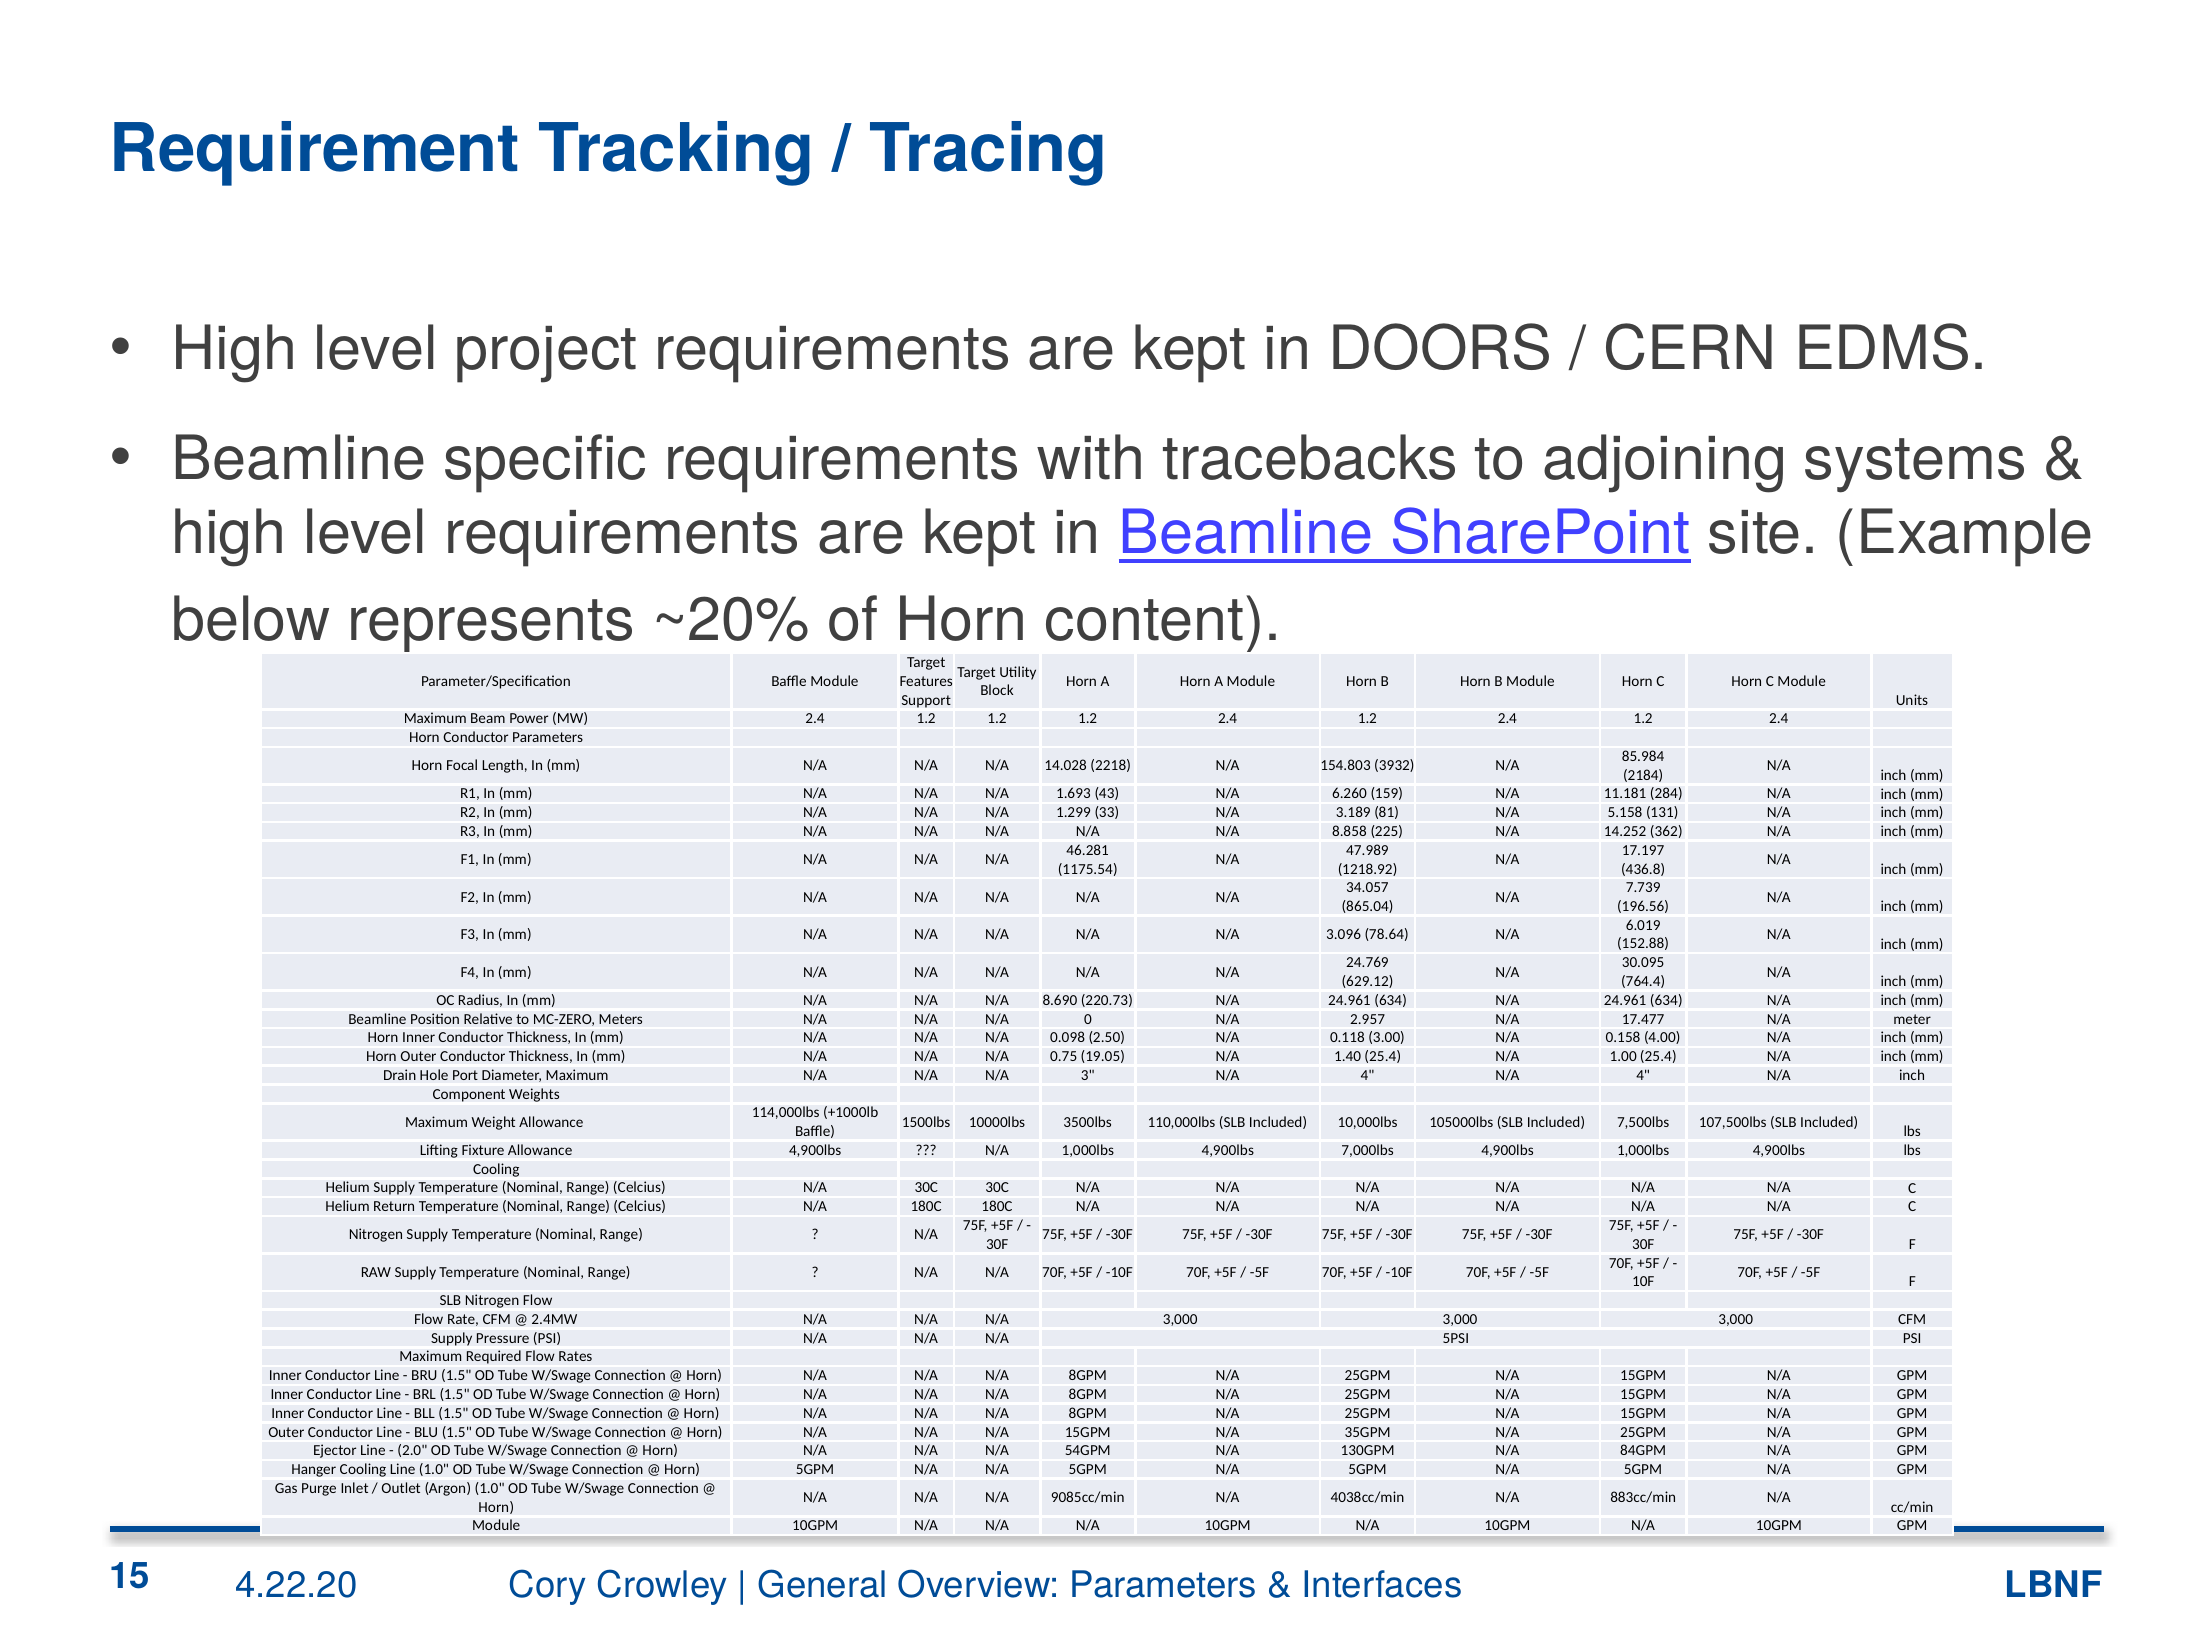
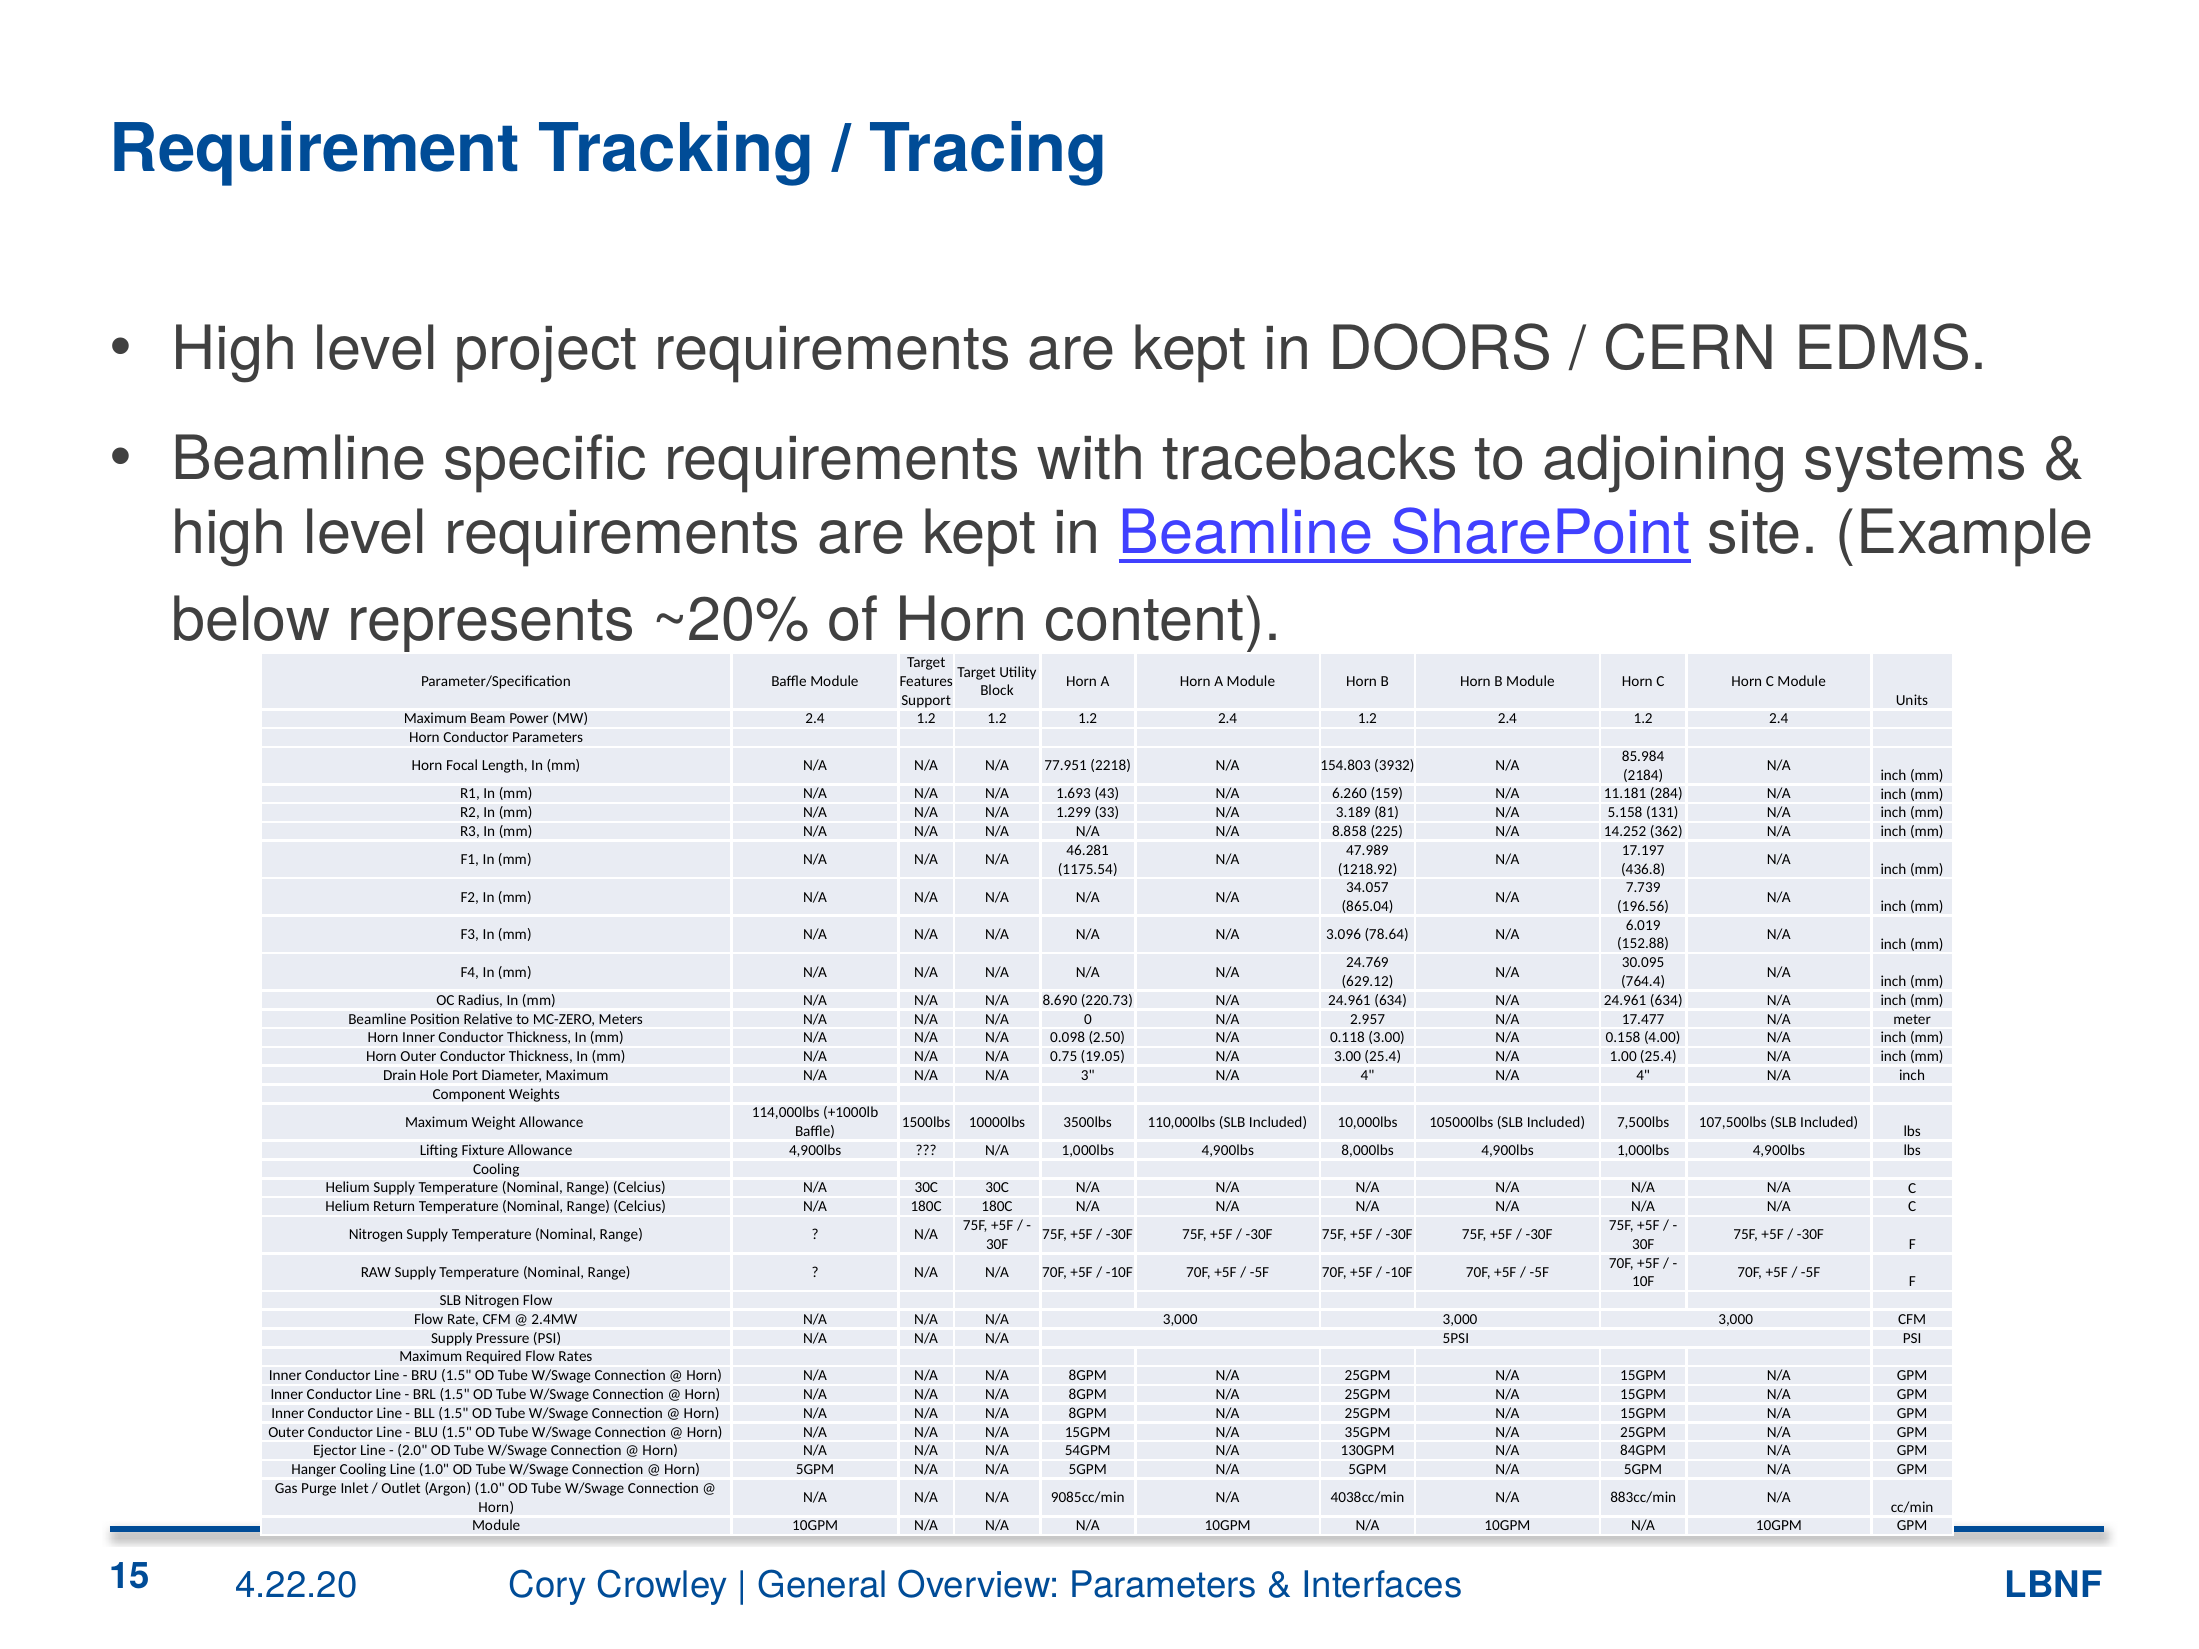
14.028: 14.028 -> 77.951
N/A 1.40: 1.40 -> 3.00
7,000lbs: 7,000lbs -> 8,000lbs
